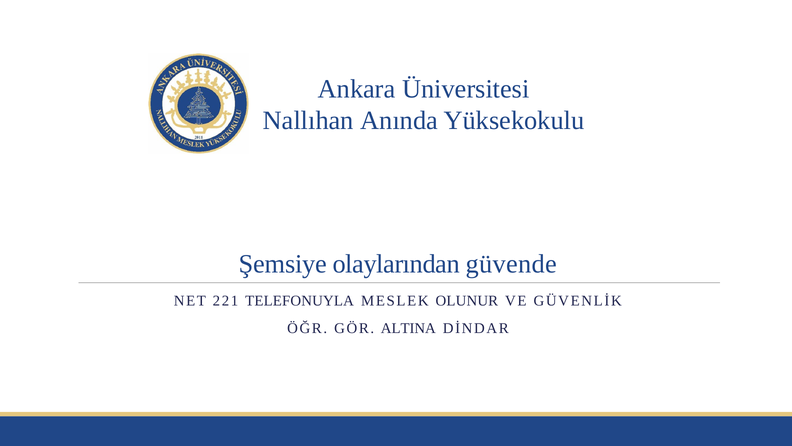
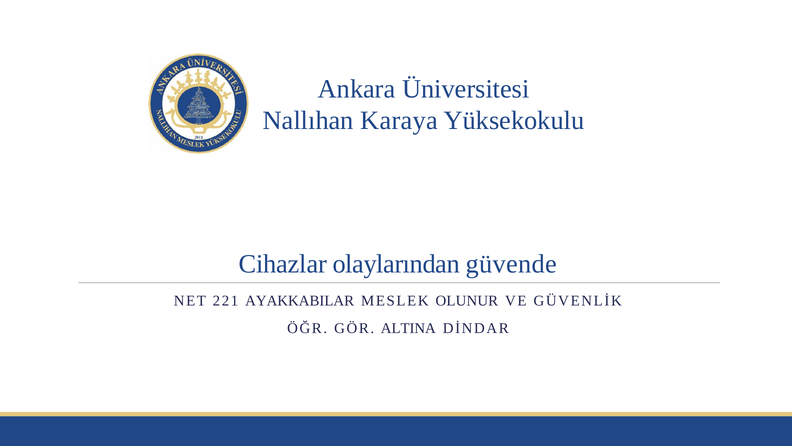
Anında: Anında -> Karaya
Şemsiye: Şemsiye -> Cihazlar
TELEFONUYLA: TELEFONUYLA -> AYAKKABILAR
